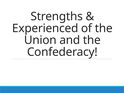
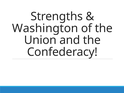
Experienced: Experienced -> Washington
